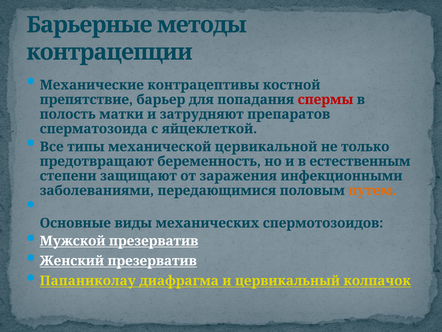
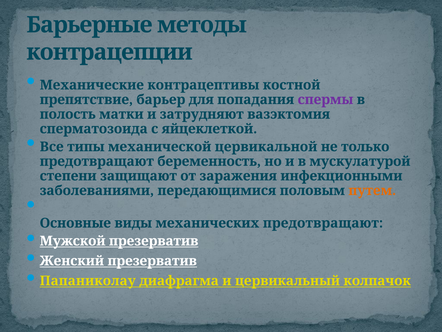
спермы colour: red -> purple
препаратов: препаратов -> вазэктомия
естественным: естественным -> мускулатурой
механических спермотозоидов: спермотозоидов -> предотвращают
